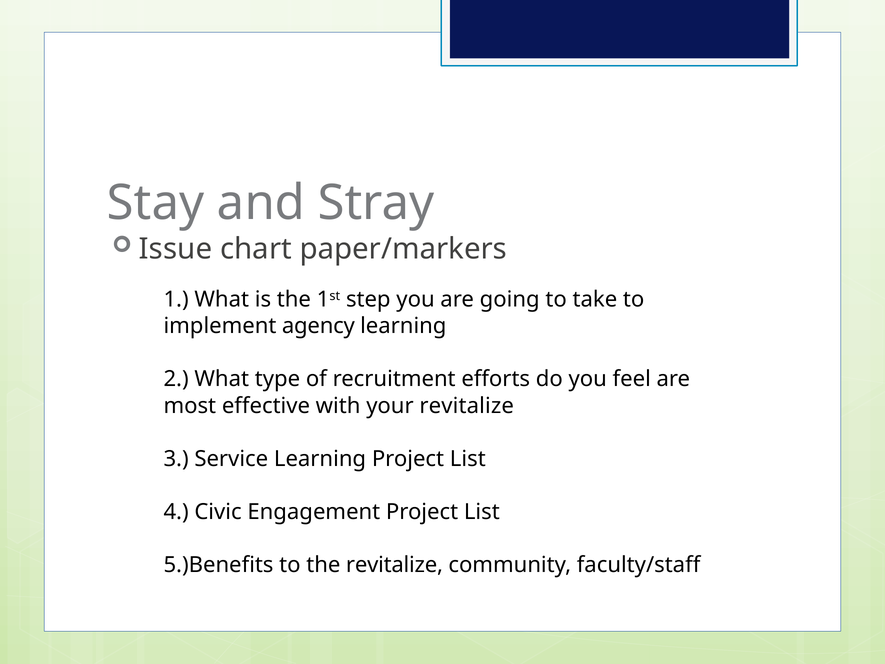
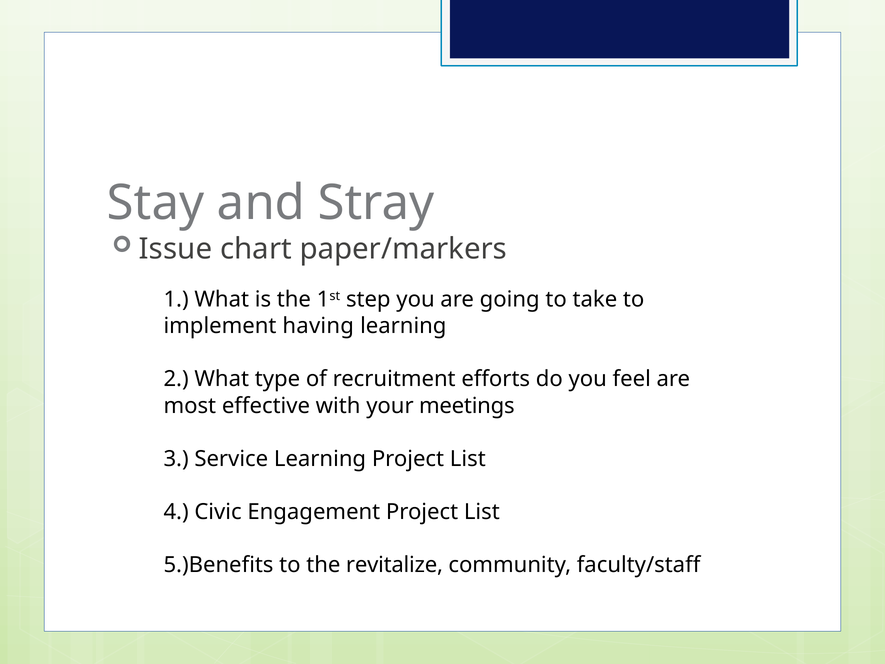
agency: agency -> having
your revitalize: revitalize -> meetings
